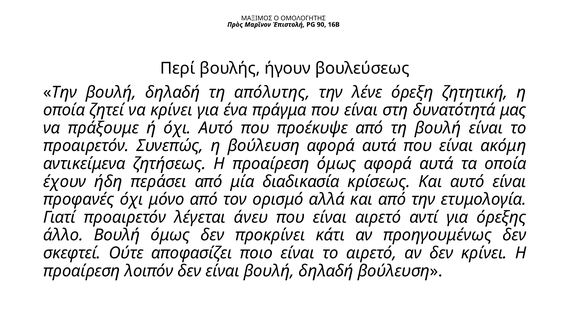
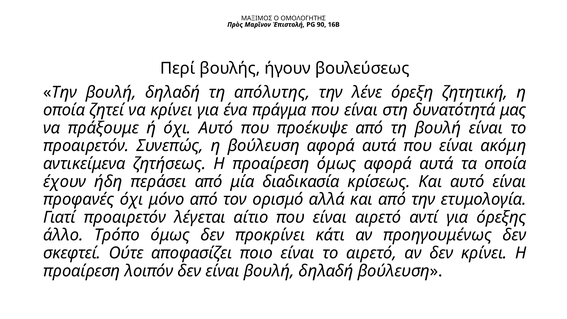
άνευ: άνευ -> αίτιο
άλλο Βουλή: Βουλή -> Τρόπο
